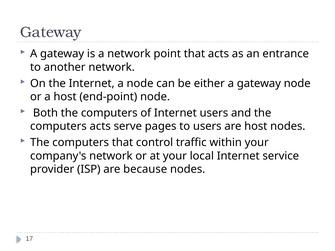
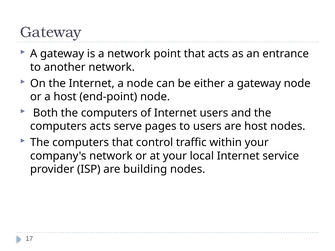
because: because -> building
